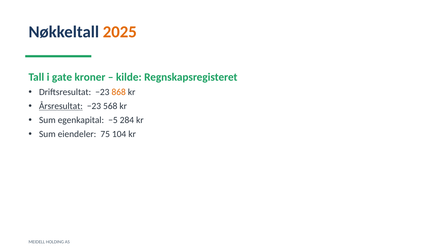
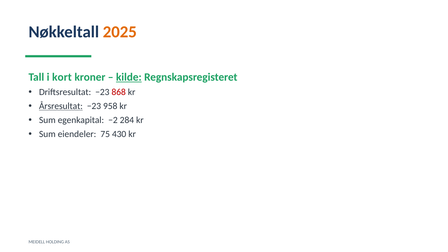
gate: gate -> kort
kilde underline: none -> present
868 colour: orange -> red
568: 568 -> 958
−5: −5 -> −2
104: 104 -> 430
